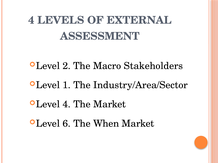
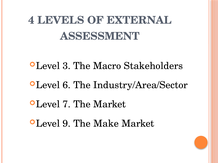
2: 2 -> 3
1: 1 -> 6
4 at (67, 105): 4 -> 7
6: 6 -> 9
When: When -> Make
